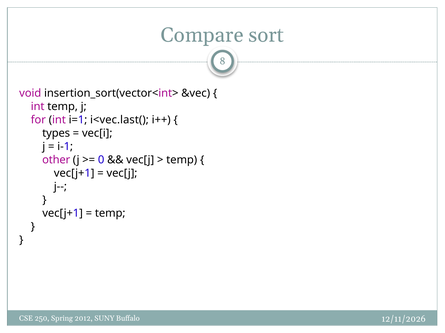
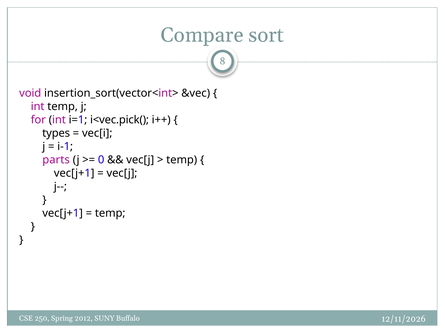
i<vec.last(: i<vec.last( -> i<vec.pick(
other: other -> parts
